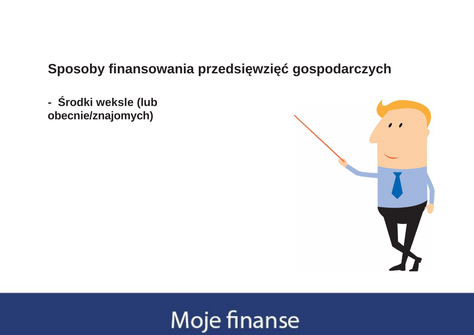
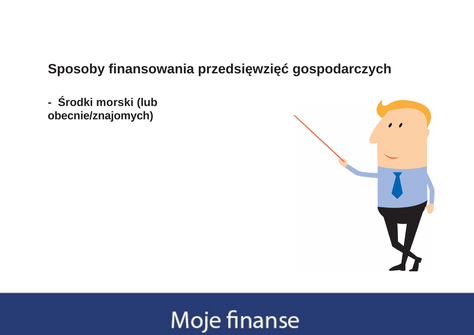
weksle: weksle -> morski
